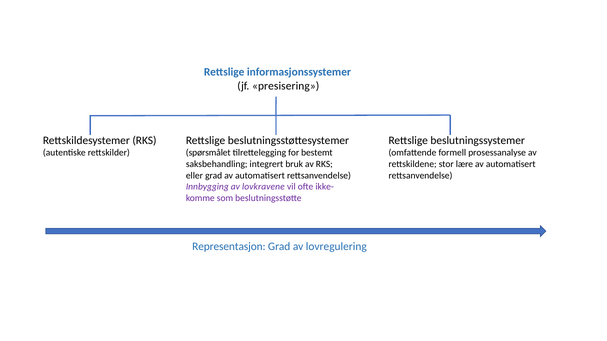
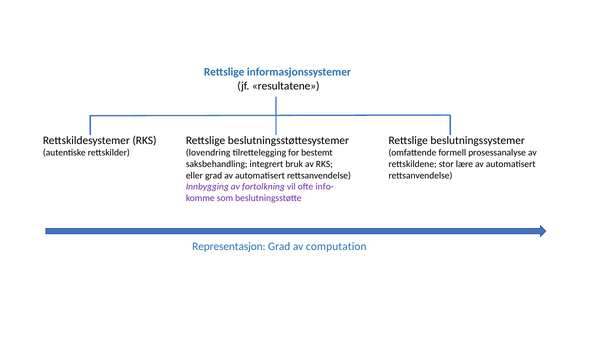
presisering: presisering -> resultatene
spørsmålet: spørsmålet -> lovendring
lovkravene: lovkravene -> fortolkning
ikke-: ikke- -> info-
lovregulering: lovregulering -> computation
